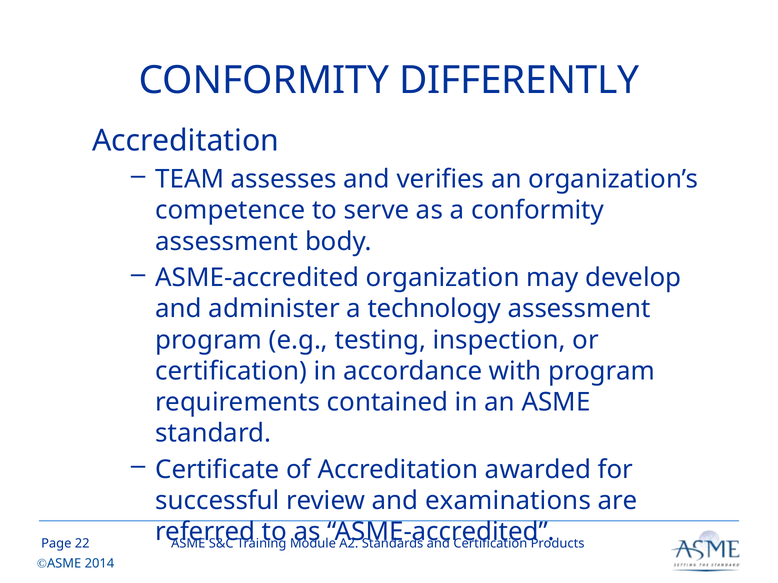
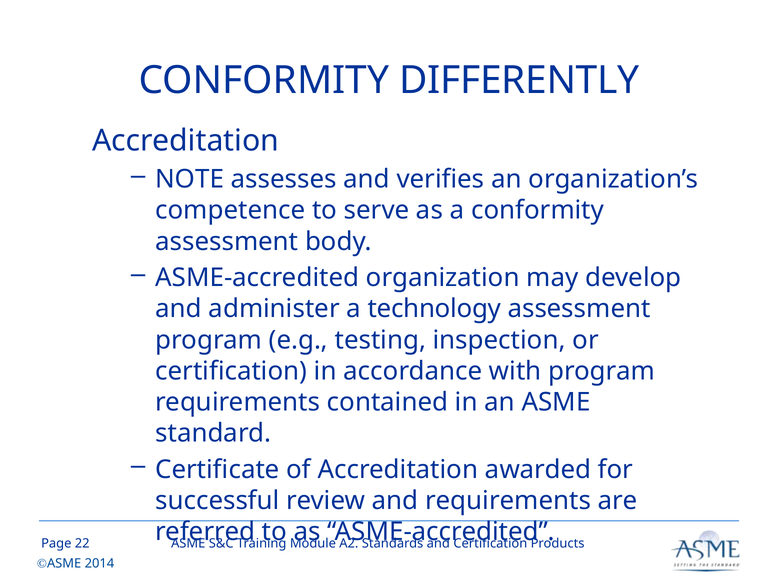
TEAM: TEAM -> NOTE
and examinations: examinations -> requirements
